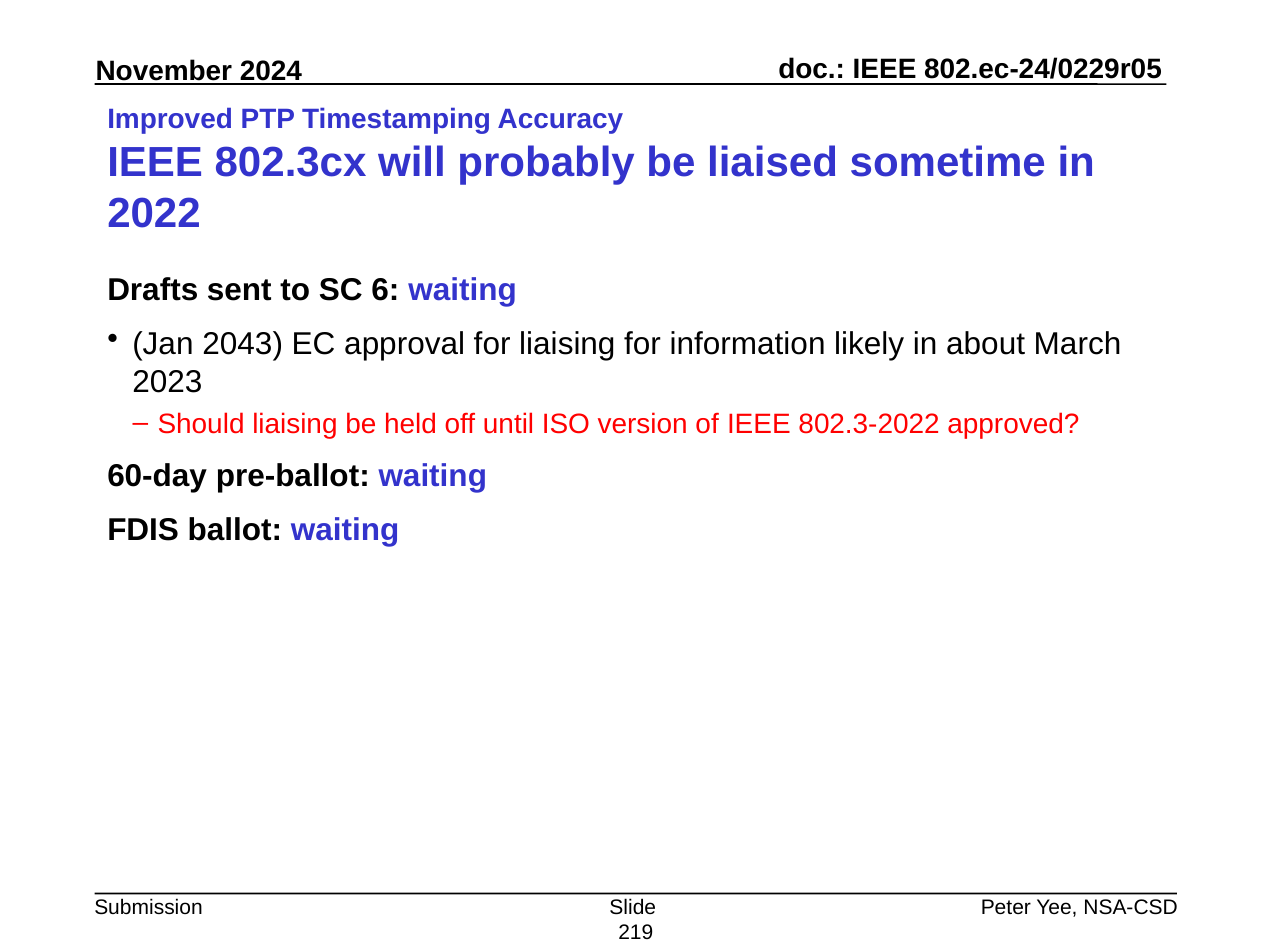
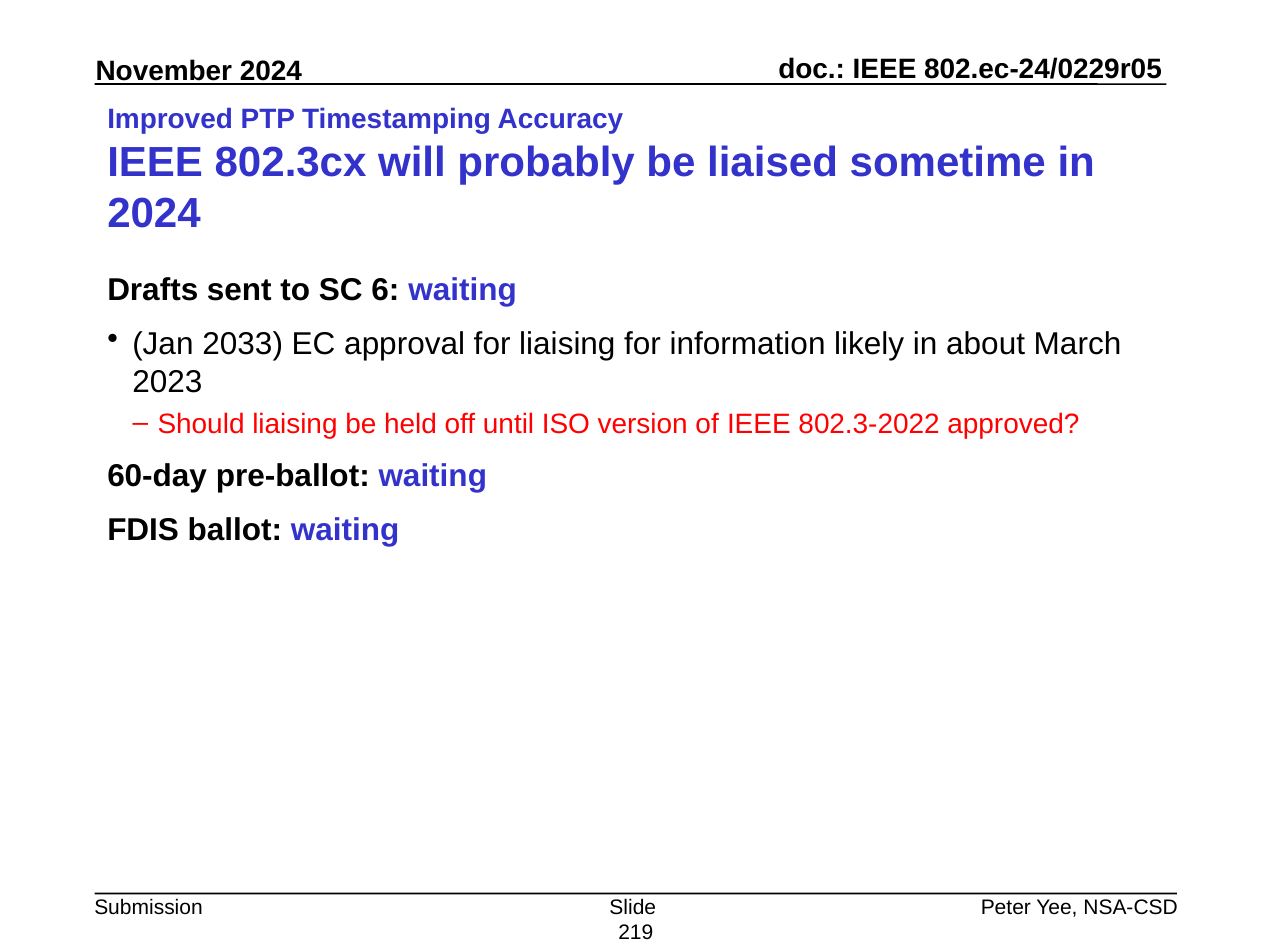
2022 at (154, 213): 2022 -> 2024
2043: 2043 -> 2033
